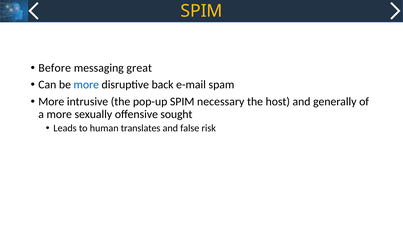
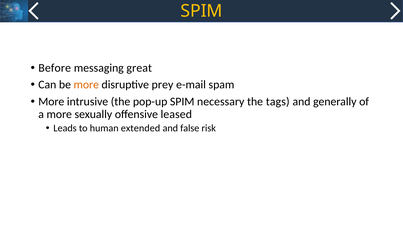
more at (86, 85) colour: blue -> orange
back: back -> prey
host: host -> tags
sought: sought -> leased
translates: translates -> extended
